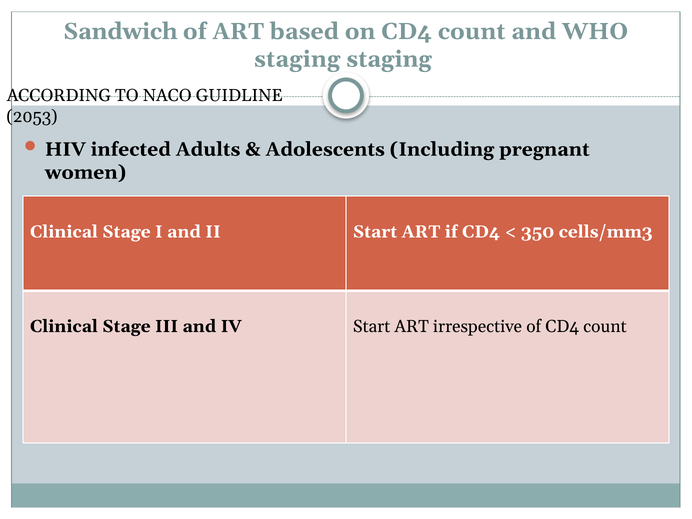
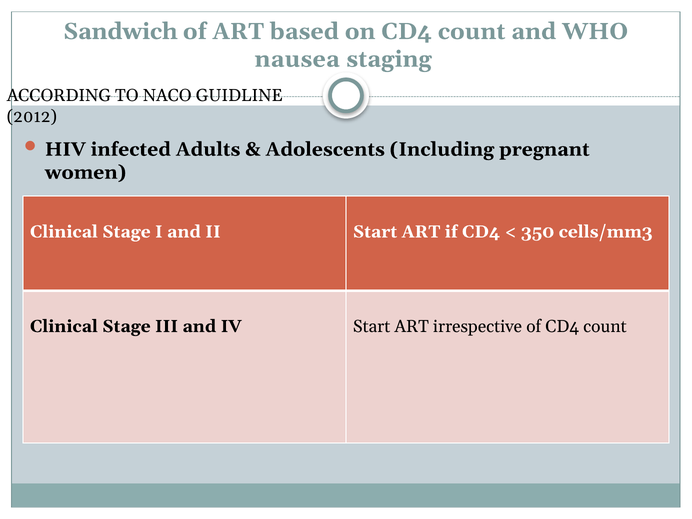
staging at (297, 59): staging -> nausea
2053: 2053 -> 2012
